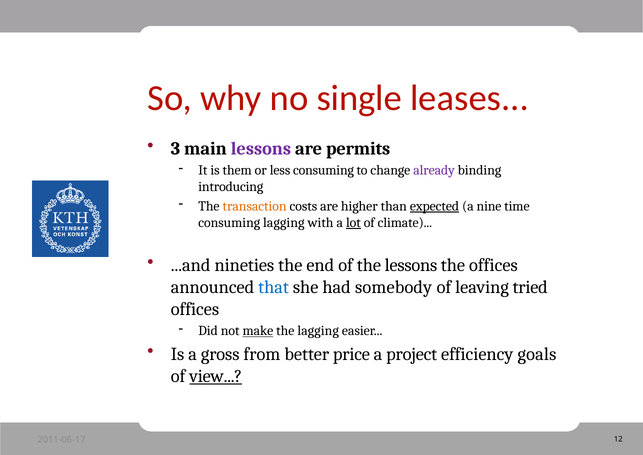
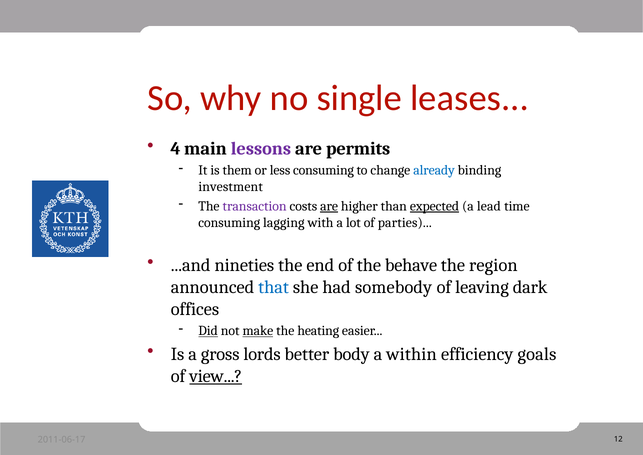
3: 3 -> 4
already colour: purple -> blue
introducing: introducing -> investment
transaction colour: orange -> purple
are at (329, 206) underline: none -> present
nine: nine -> lead
lot underline: present -> none
climate: climate -> parties
the lessons: lessons -> behave
the offices: offices -> region
tried: tried -> dark
Did underline: none -> present
the lagging: lagging -> heating
from: from -> lords
price: price -> body
project: project -> within
